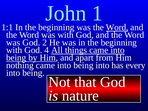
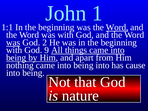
was at (13, 42) underline: none -> present
4: 4 -> 9
every: every -> cause
